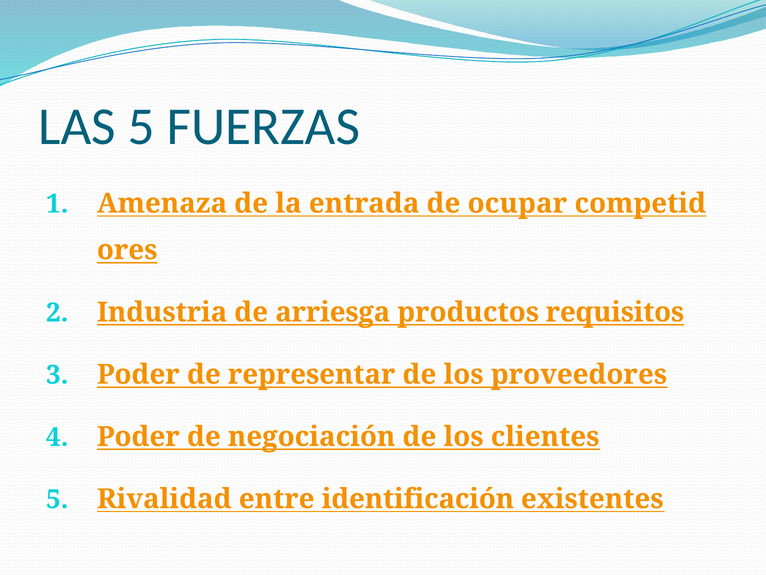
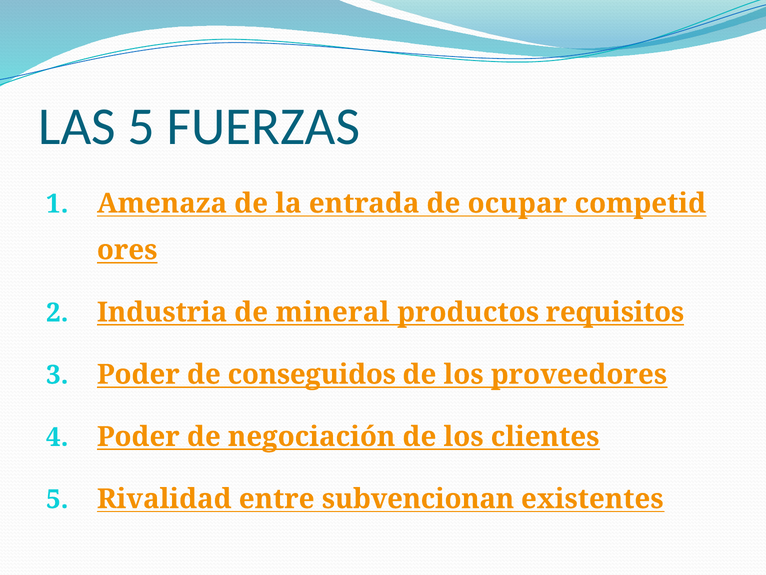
arriesga: arriesga -> mineral
representar: representar -> conseguidos
identificación: identificación -> subvencionan
